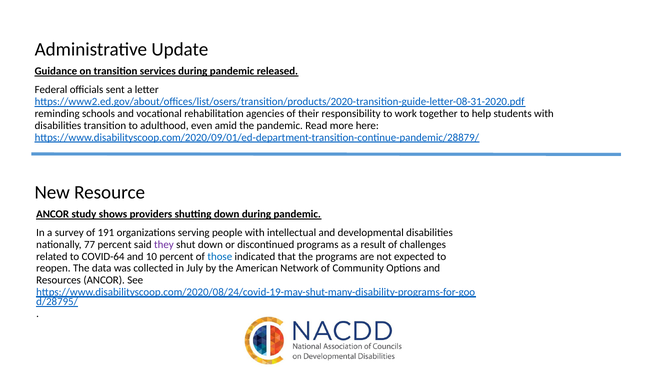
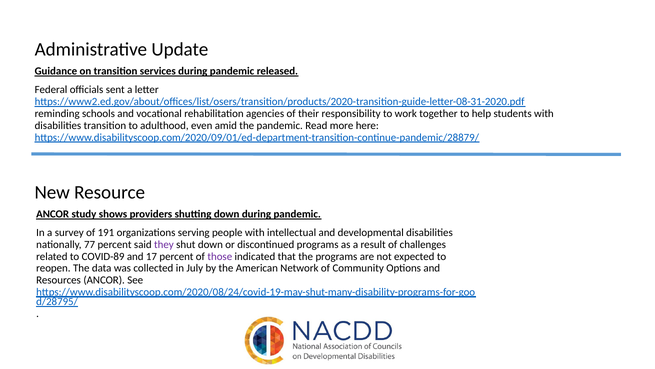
COVID-64: COVID-64 -> COVID-89
10: 10 -> 17
those colour: blue -> purple
